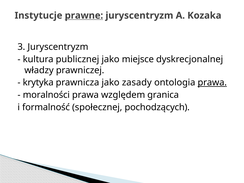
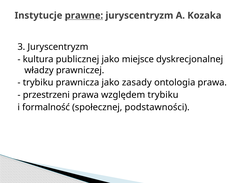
krytyka at (38, 83): krytyka -> trybiku
prawa at (212, 83) underline: present -> none
moralności: moralności -> przestrzeni
względem granica: granica -> trybiku
pochodzących: pochodzących -> podstawności
